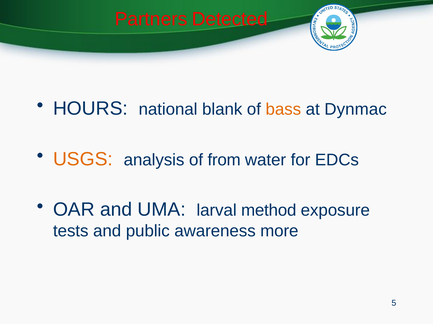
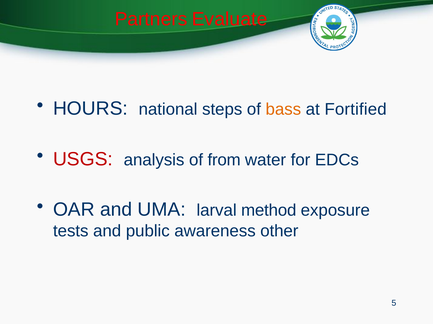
Detected: Detected -> Evaluate
blank: blank -> steps
Dynmac: Dynmac -> Fortified
USGS colour: orange -> red
more: more -> other
